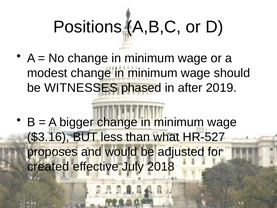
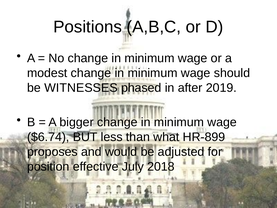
$3.16: $3.16 -> $6.74
HR-527: HR-527 -> HR-899
created: created -> position
